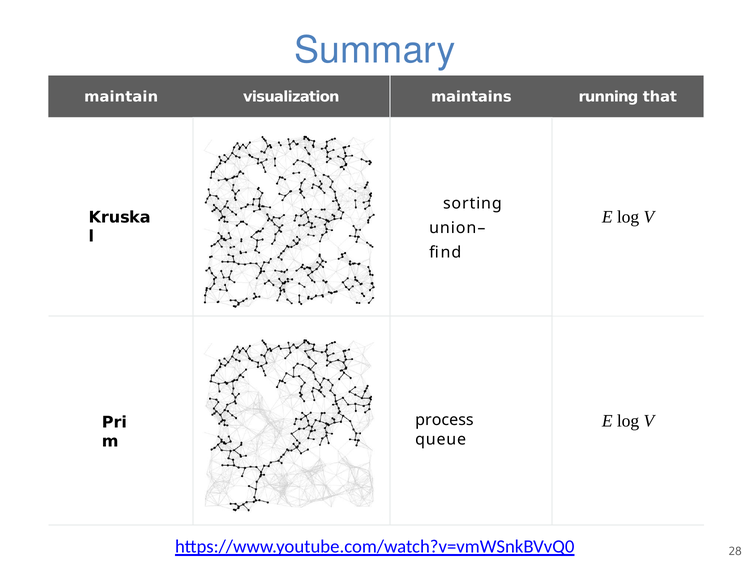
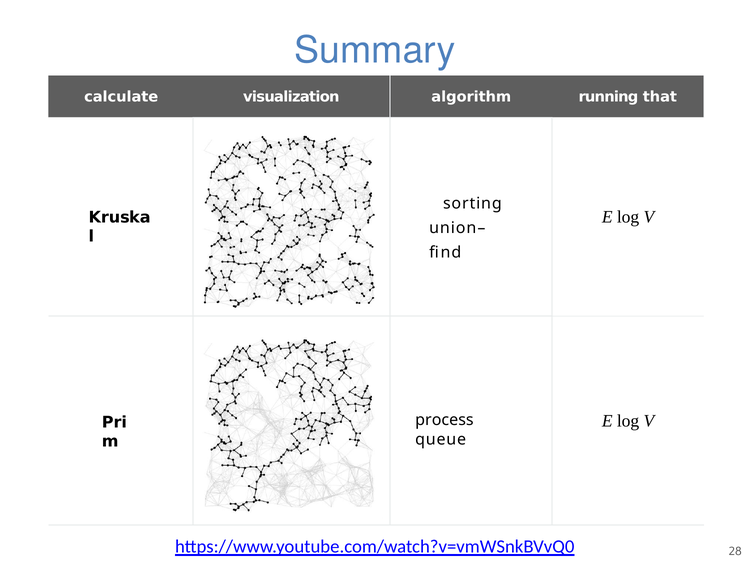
maintain: maintain -> calculate
maintains: maintains -> algorithm
